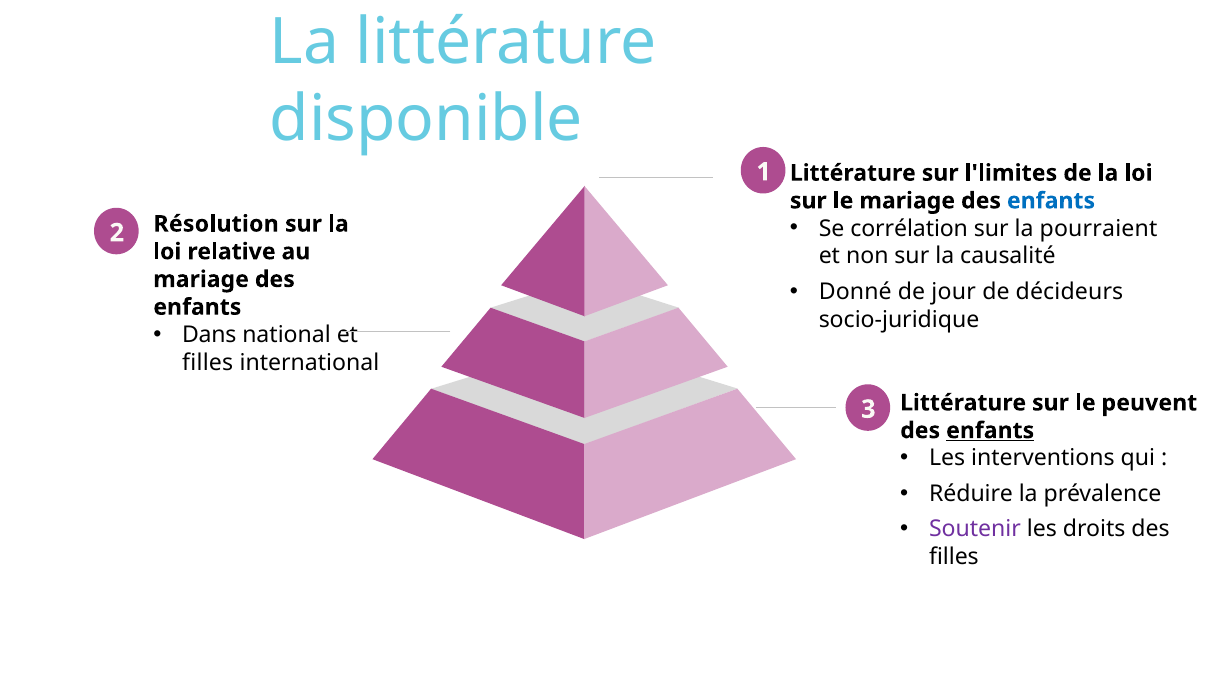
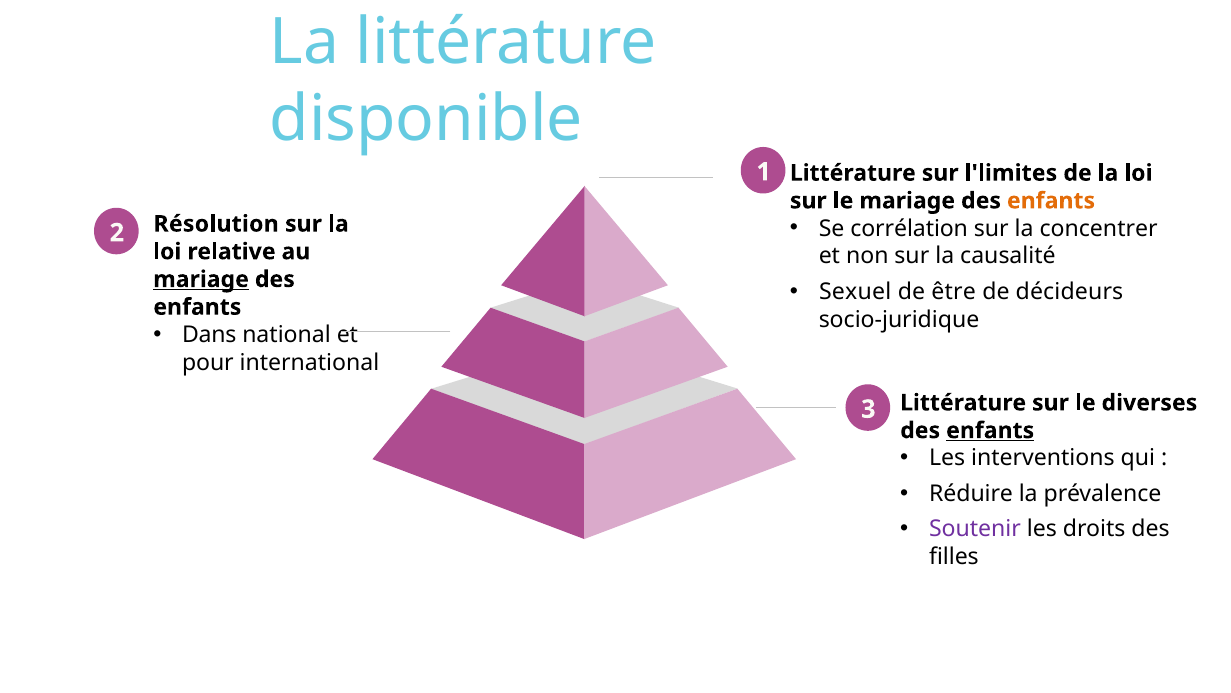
enfants at (1051, 201) colour: blue -> orange
pourraient: pourraient -> concentrer
mariage at (201, 279) underline: none -> present
Donné: Donné -> Sexuel
jour: jour -> être
filles at (208, 362): filles -> pour
peuvent: peuvent -> diverses
